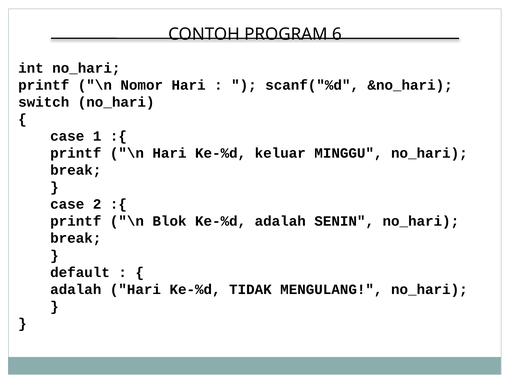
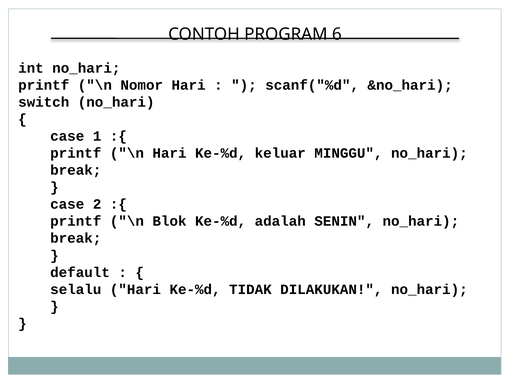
adalah at (76, 289): adalah -> selalu
MENGULANG: MENGULANG -> DILAKUKAN
